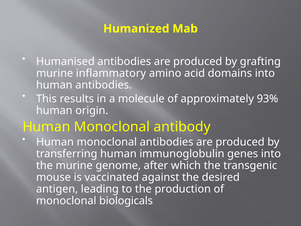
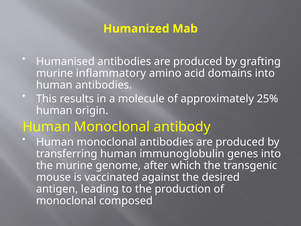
93%: 93% -> 25%
biologicals: biologicals -> composed
